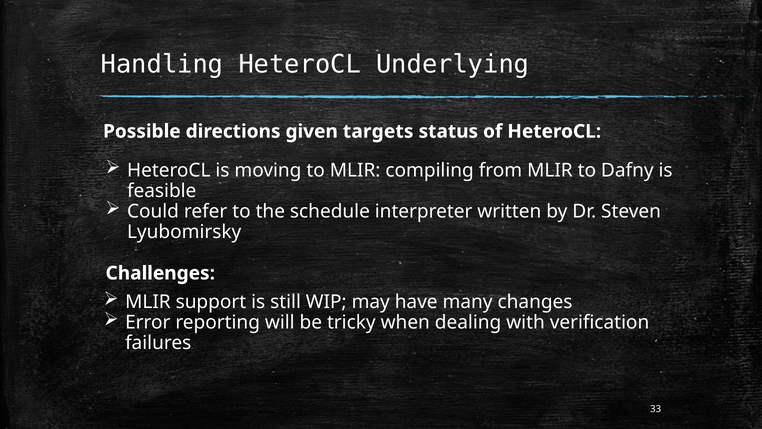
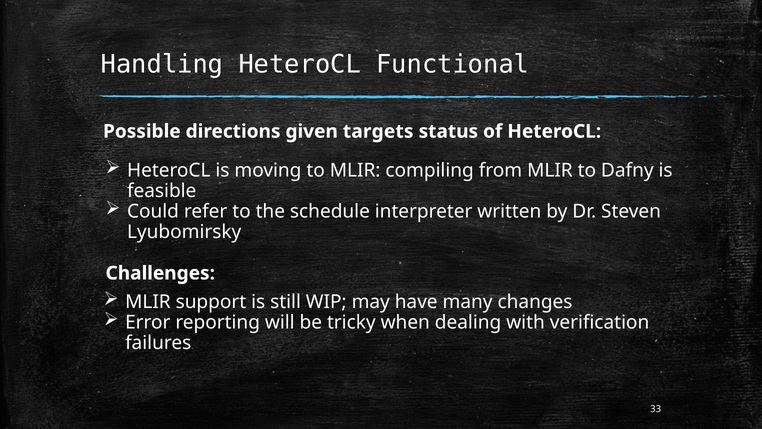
Underlying: Underlying -> Functional
